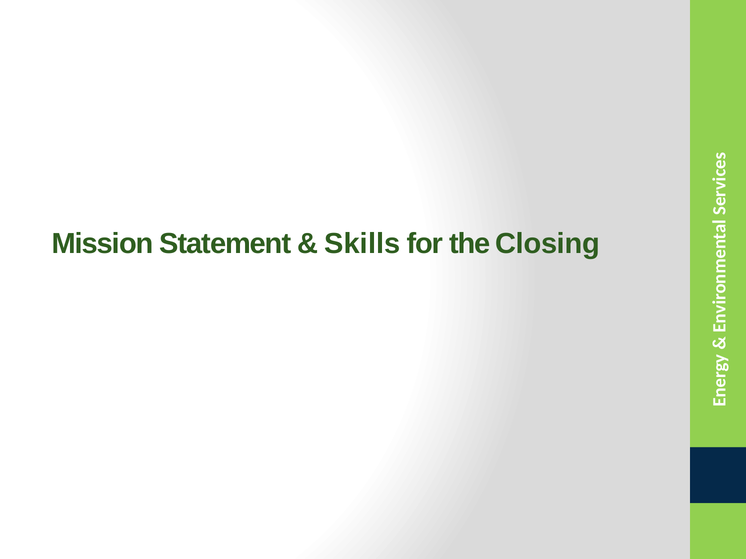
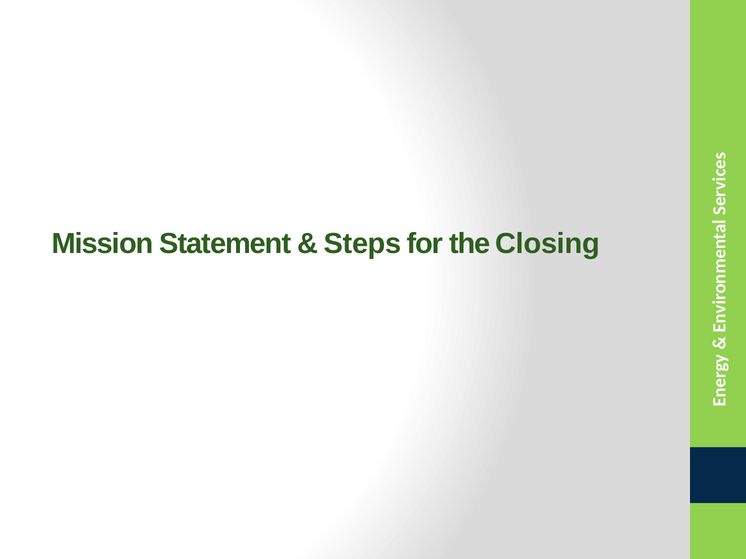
Skills: Skills -> Steps
